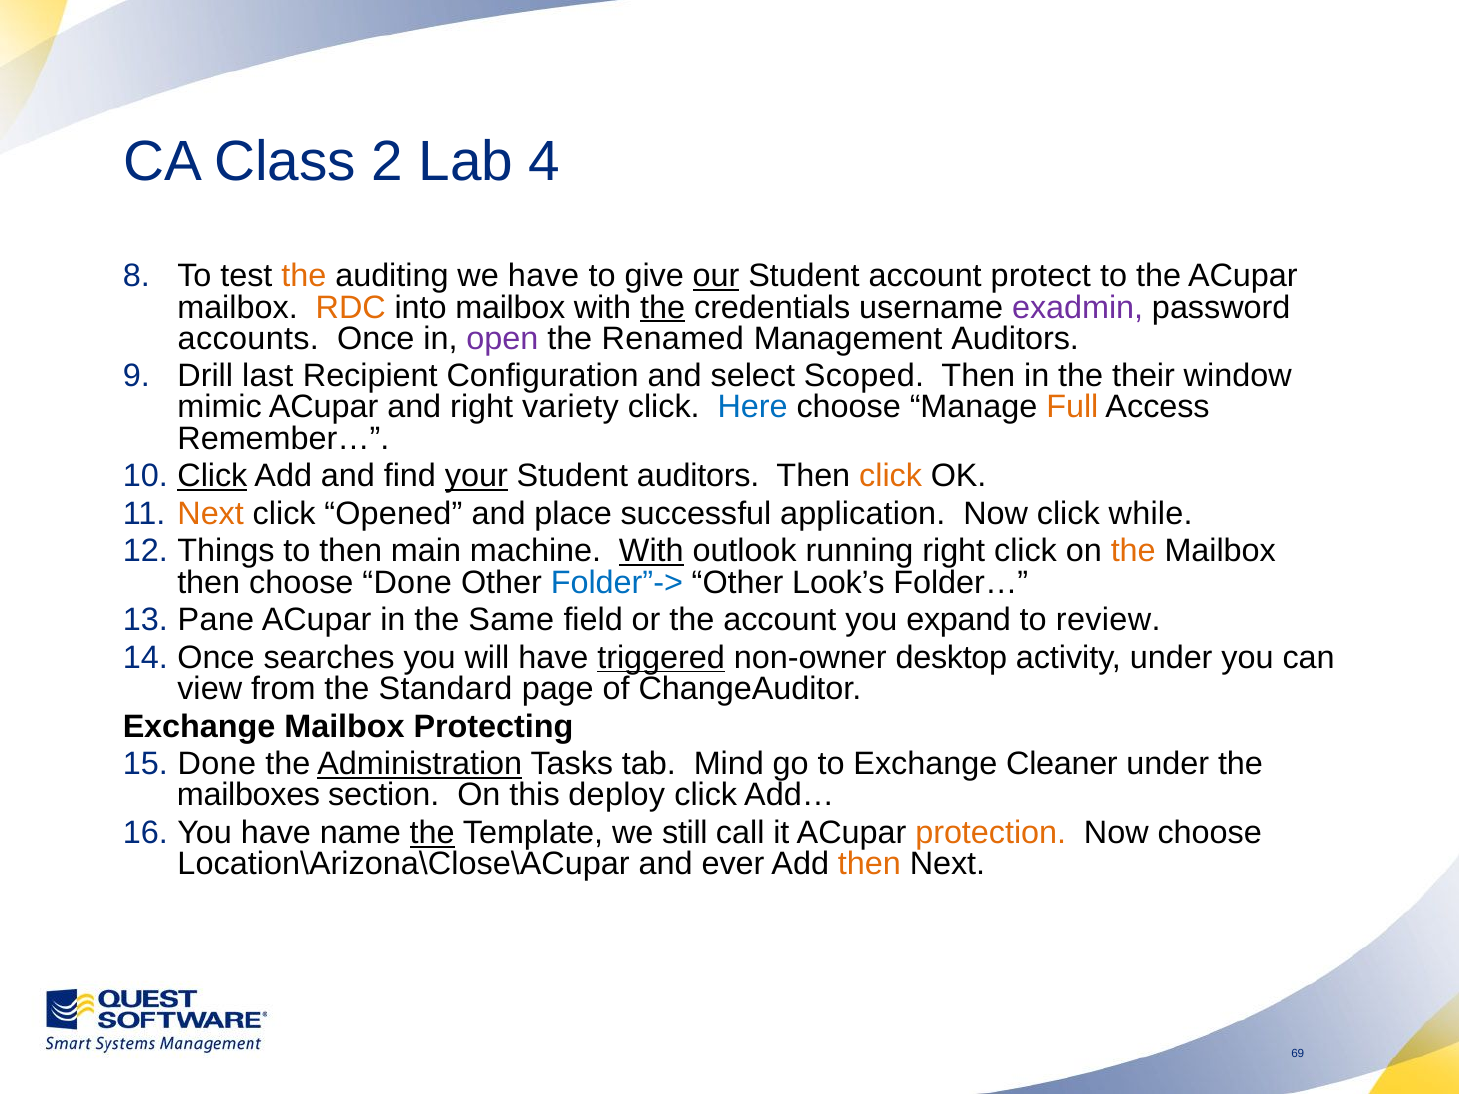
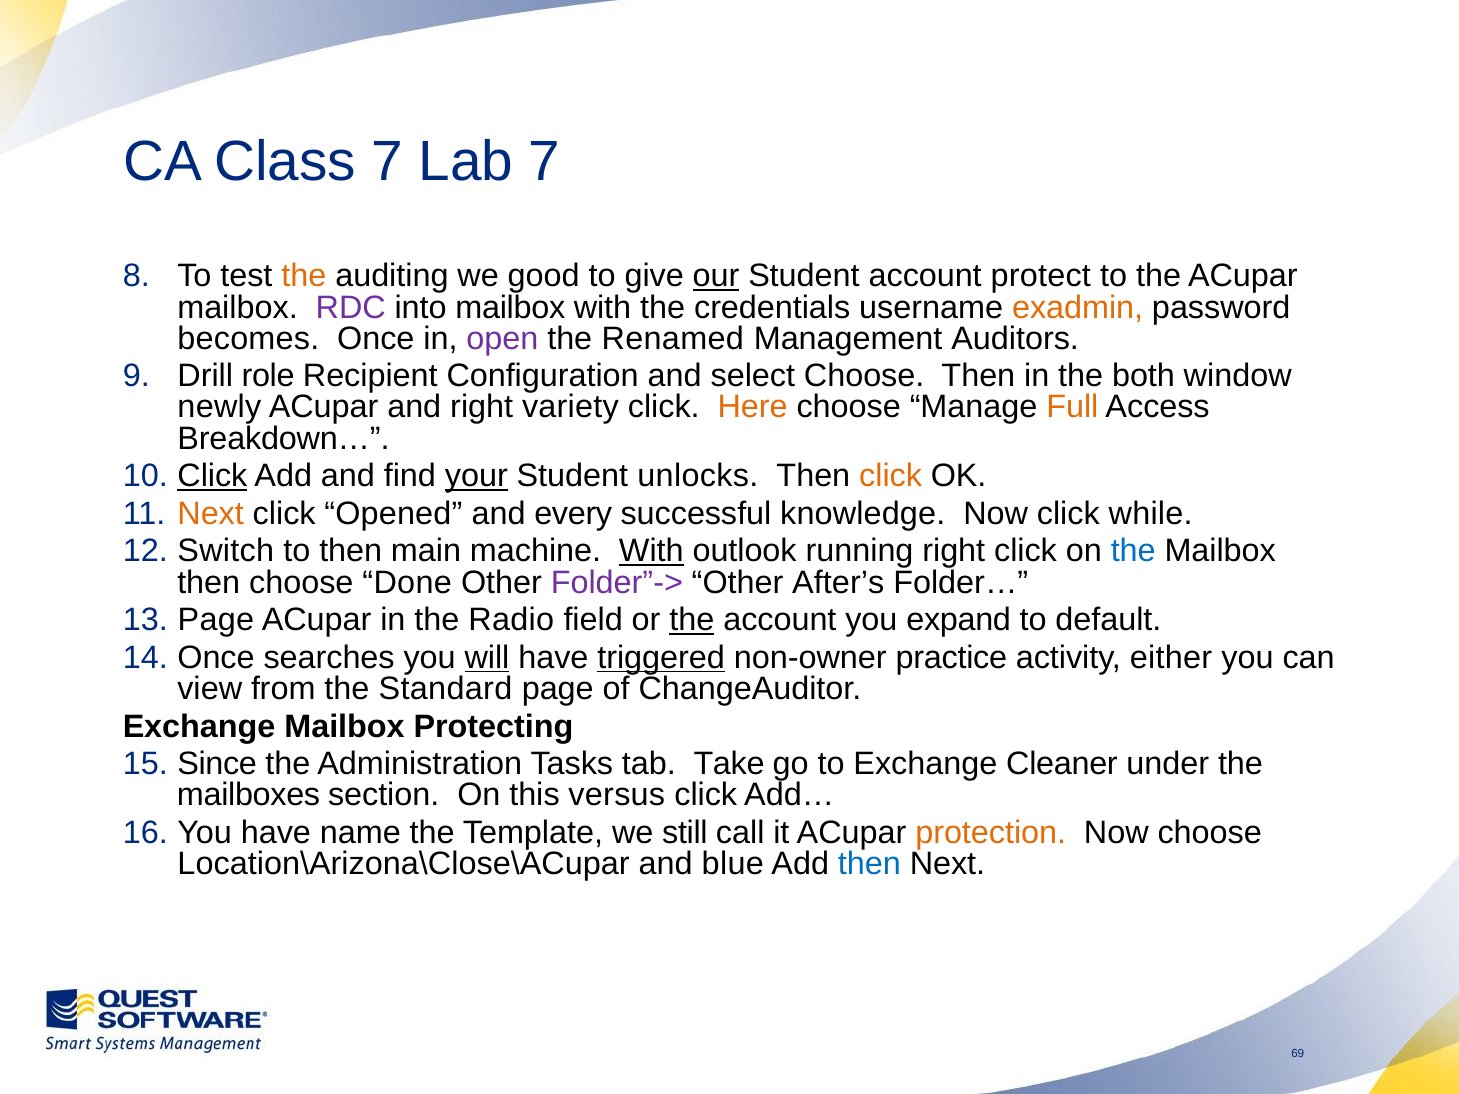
Class 2: 2 -> 7
Lab 4: 4 -> 7
we have: have -> good
RDC colour: orange -> purple
the at (663, 307) underline: present -> none
exadmin colour: purple -> orange
accounts: accounts -> becomes
last: last -> role
select Scoped: Scoped -> Choose
their: their -> both
mimic: mimic -> newly
Here colour: blue -> orange
Remember…: Remember… -> Breakdown…
Student auditors: auditors -> unlocks
place: place -> every
application: application -> knowledge
Things: Things -> Switch
the at (1133, 551) colour: orange -> blue
Folder”-> colour: blue -> purple
Look’s: Look’s -> After’s
Pane at (216, 620): Pane -> Page
Same: Same -> Radio
the at (692, 620) underline: none -> present
review: review -> default
will underline: none -> present
desktop: desktop -> practice
activity under: under -> either
Done at (217, 764): Done -> Since
Administration underline: present -> none
Mind: Mind -> Take
deploy: deploy -> versus
the at (432, 833) underline: present -> none
ever: ever -> blue
then at (869, 864) colour: orange -> blue
